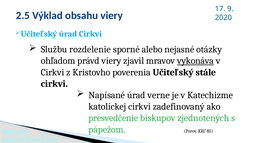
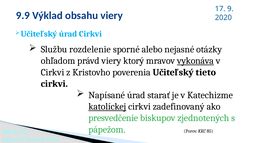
2.5: 2.5 -> 9.9
zjavil: zjavil -> ktorý
stále: stále -> tieto
verne: verne -> starať
katolíckej underline: none -> present
